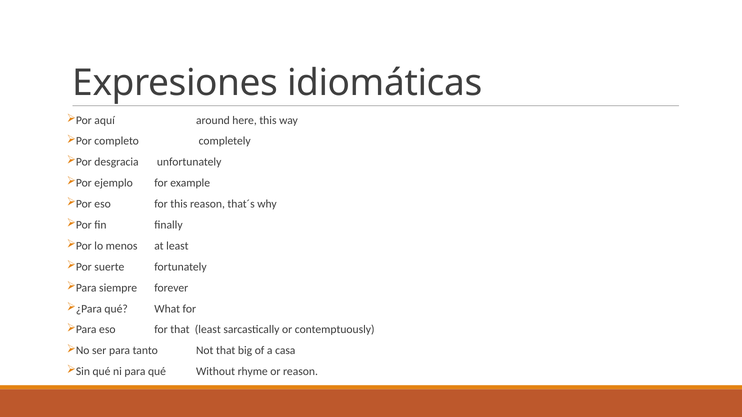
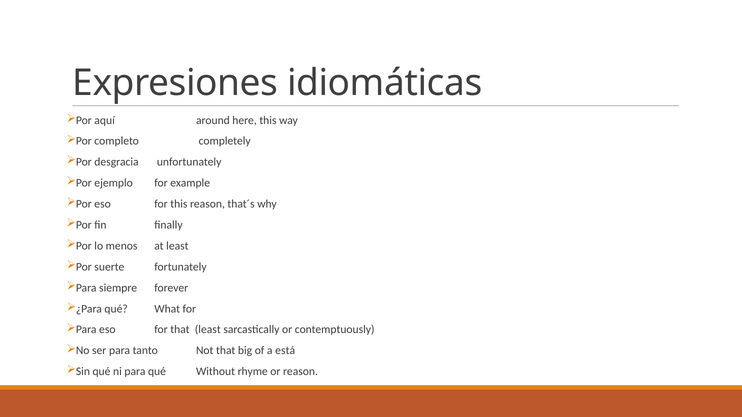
casa: casa -> está
